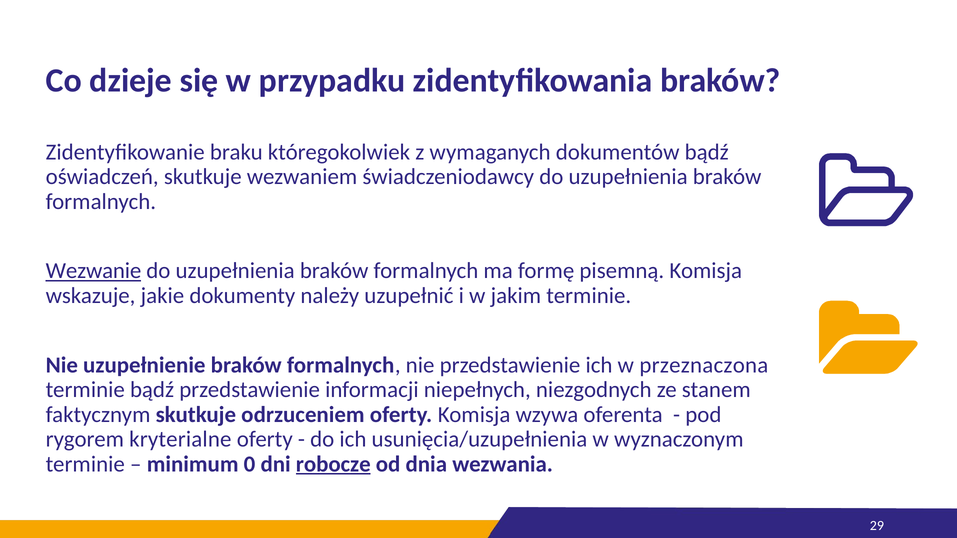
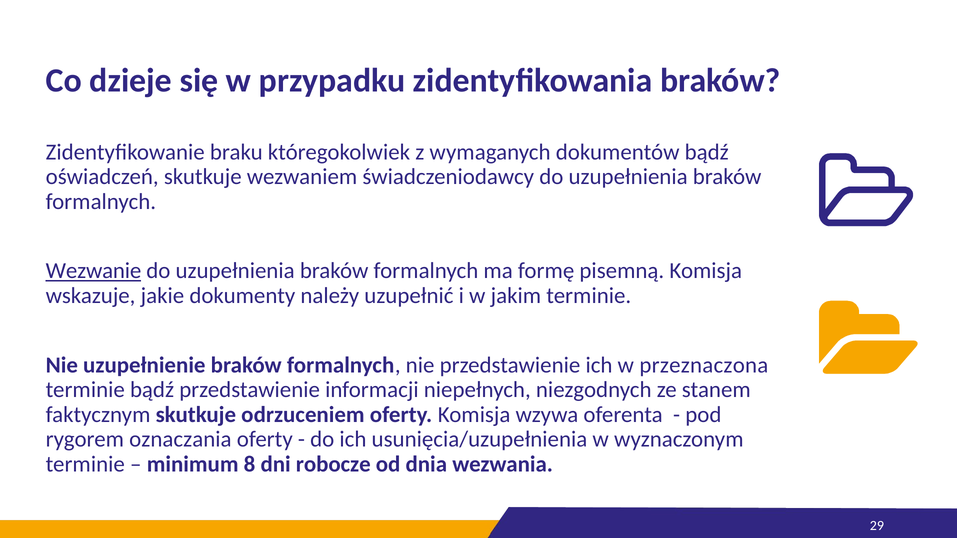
kryterialne: kryterialne -> oznaczania
0: 0 -> 8
robocze underline: present -> none
